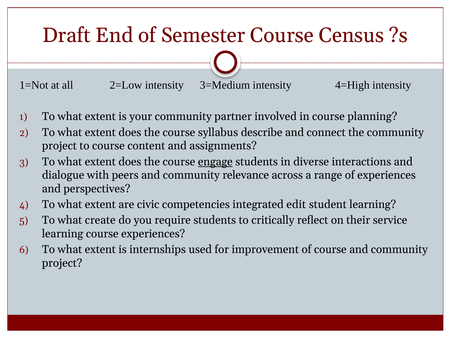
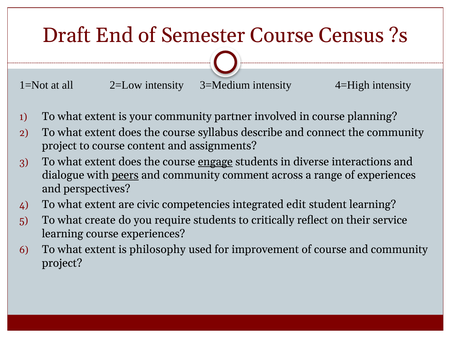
peers underline: none -> present
relevance: relevance -> comment
internships: internships -> philosophy
